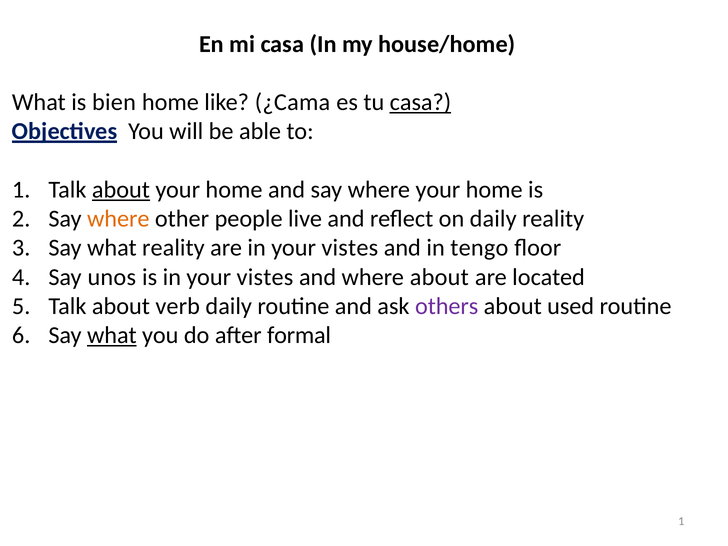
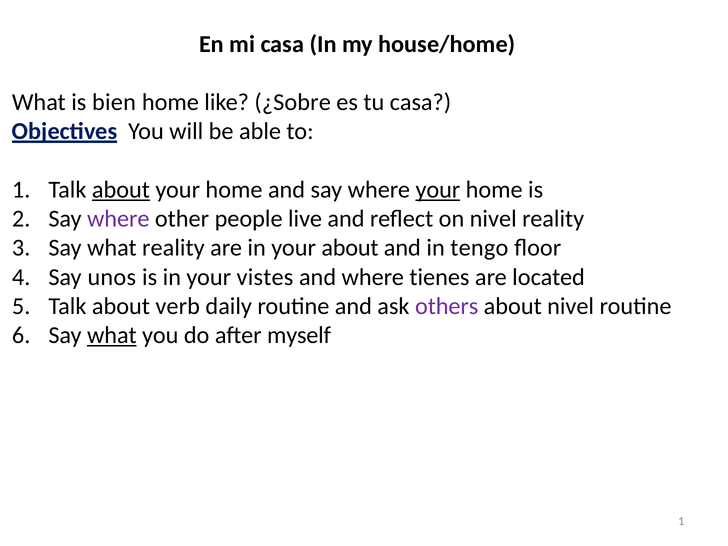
¿Cama: ¿Cama -> ¿Sobre
casa at (420, 102) underline: present -> none
your at (438, 190) underline: none -> present
where at (118, 219) colour: orange -> purple
on daily: daily -> nivel
are in your vistes: vistes -> about
where about: about -> tienes
about used: used -> nivel
formal: formal -> myself
